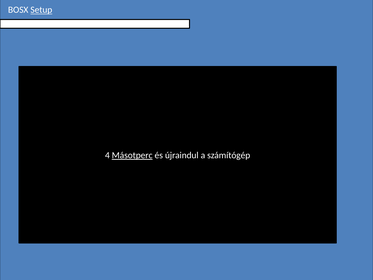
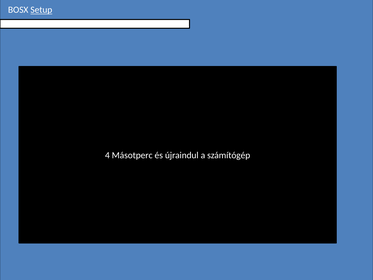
Másotperc underline: present -> none
